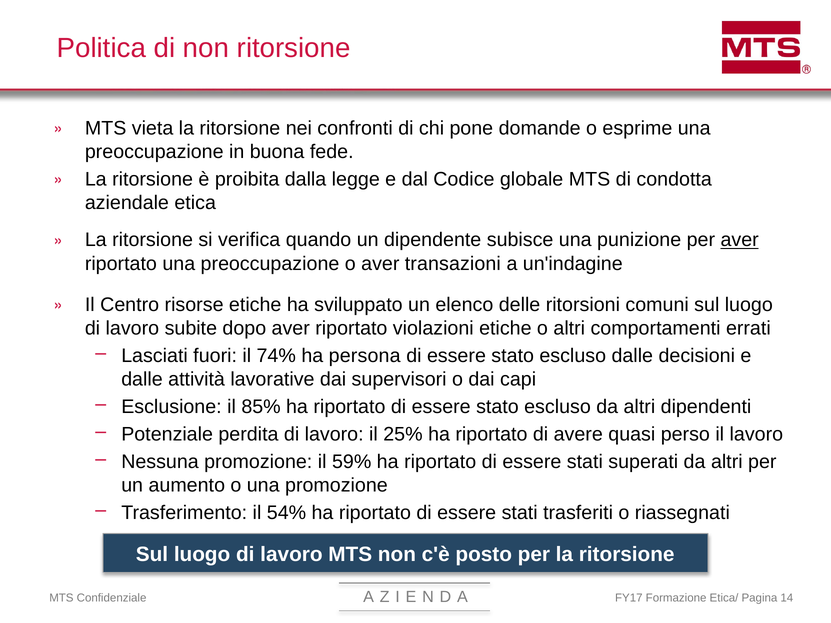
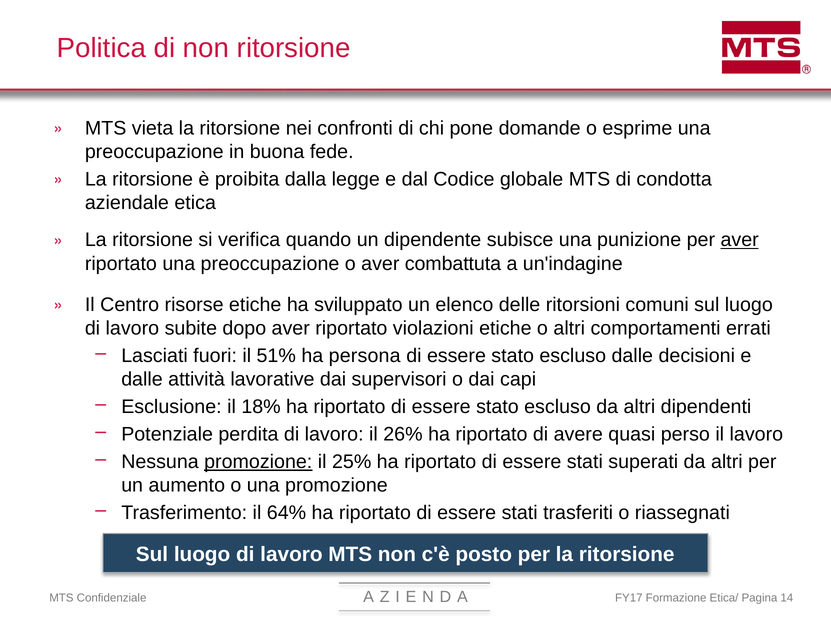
transazioni: transazioni -> combattuta
74%: 74% -> 51%
85%: 85% -> 18%
25%: 25% -> 26%
promozione at (258, 462) underline: none -> present
59%: 59% -> 25%
54%: 54% -> 64%
